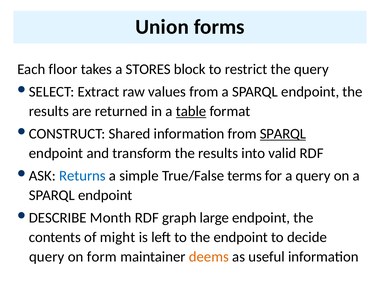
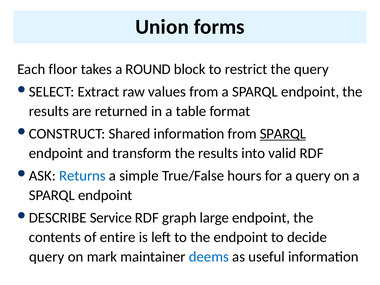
STORES: STORES -> ROUND
table underline: present -> none
terms: terms -> hours
Month: Month -> Service
might: might -> entire
form: form -> mark
deems colour: orange -> blue
